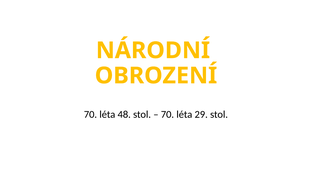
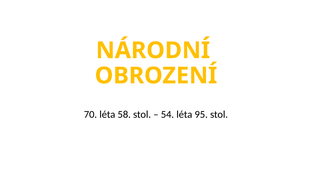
48: 48 -> 58
70 at (167, 115): 70 -> 54
29: 29 -> 95
